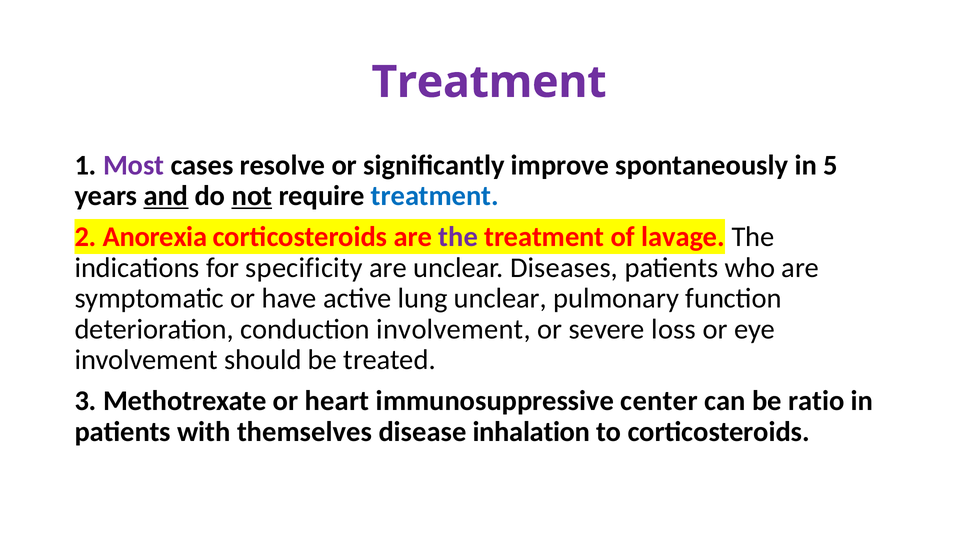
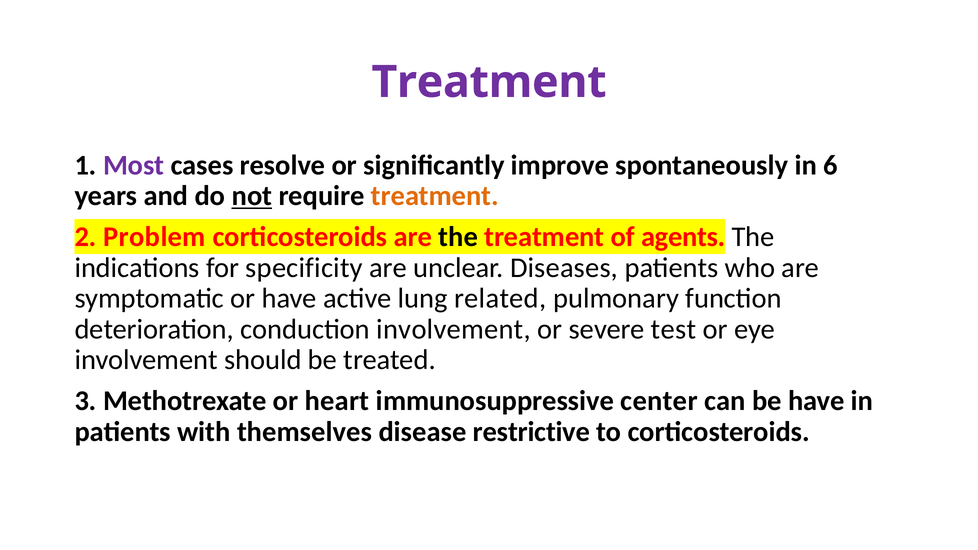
5: 5 -> 6
and underline: present -> none
treatment at (435, 196) colour: blue -> orange
Anorexia: Anorexia -> Problem
the at (458, 237) colour: purple -> black
lavage: lavage -> agents
lung unclear: unclear -> related
loss: loss -> test
be ratio: ratio -> have
inhalation: inhalation -> restrictive
